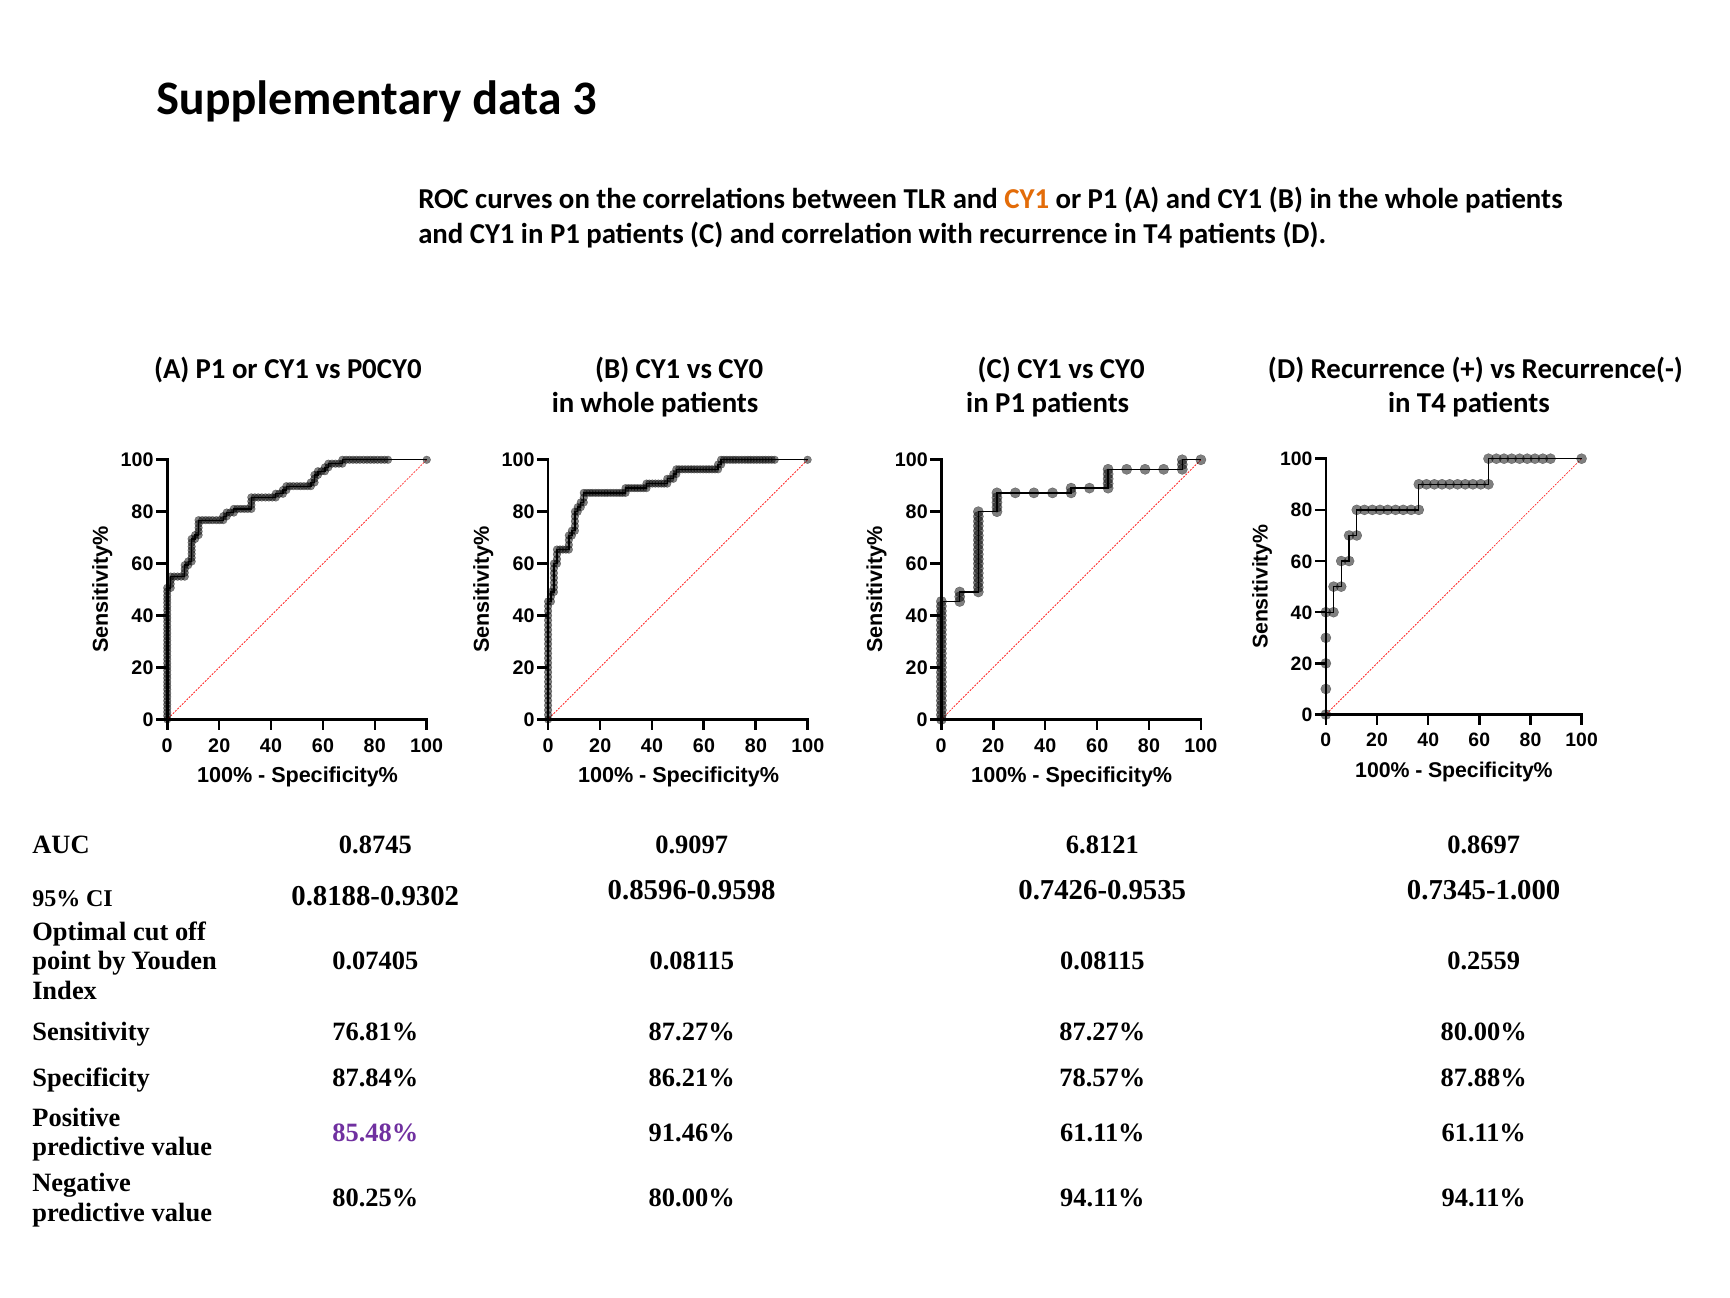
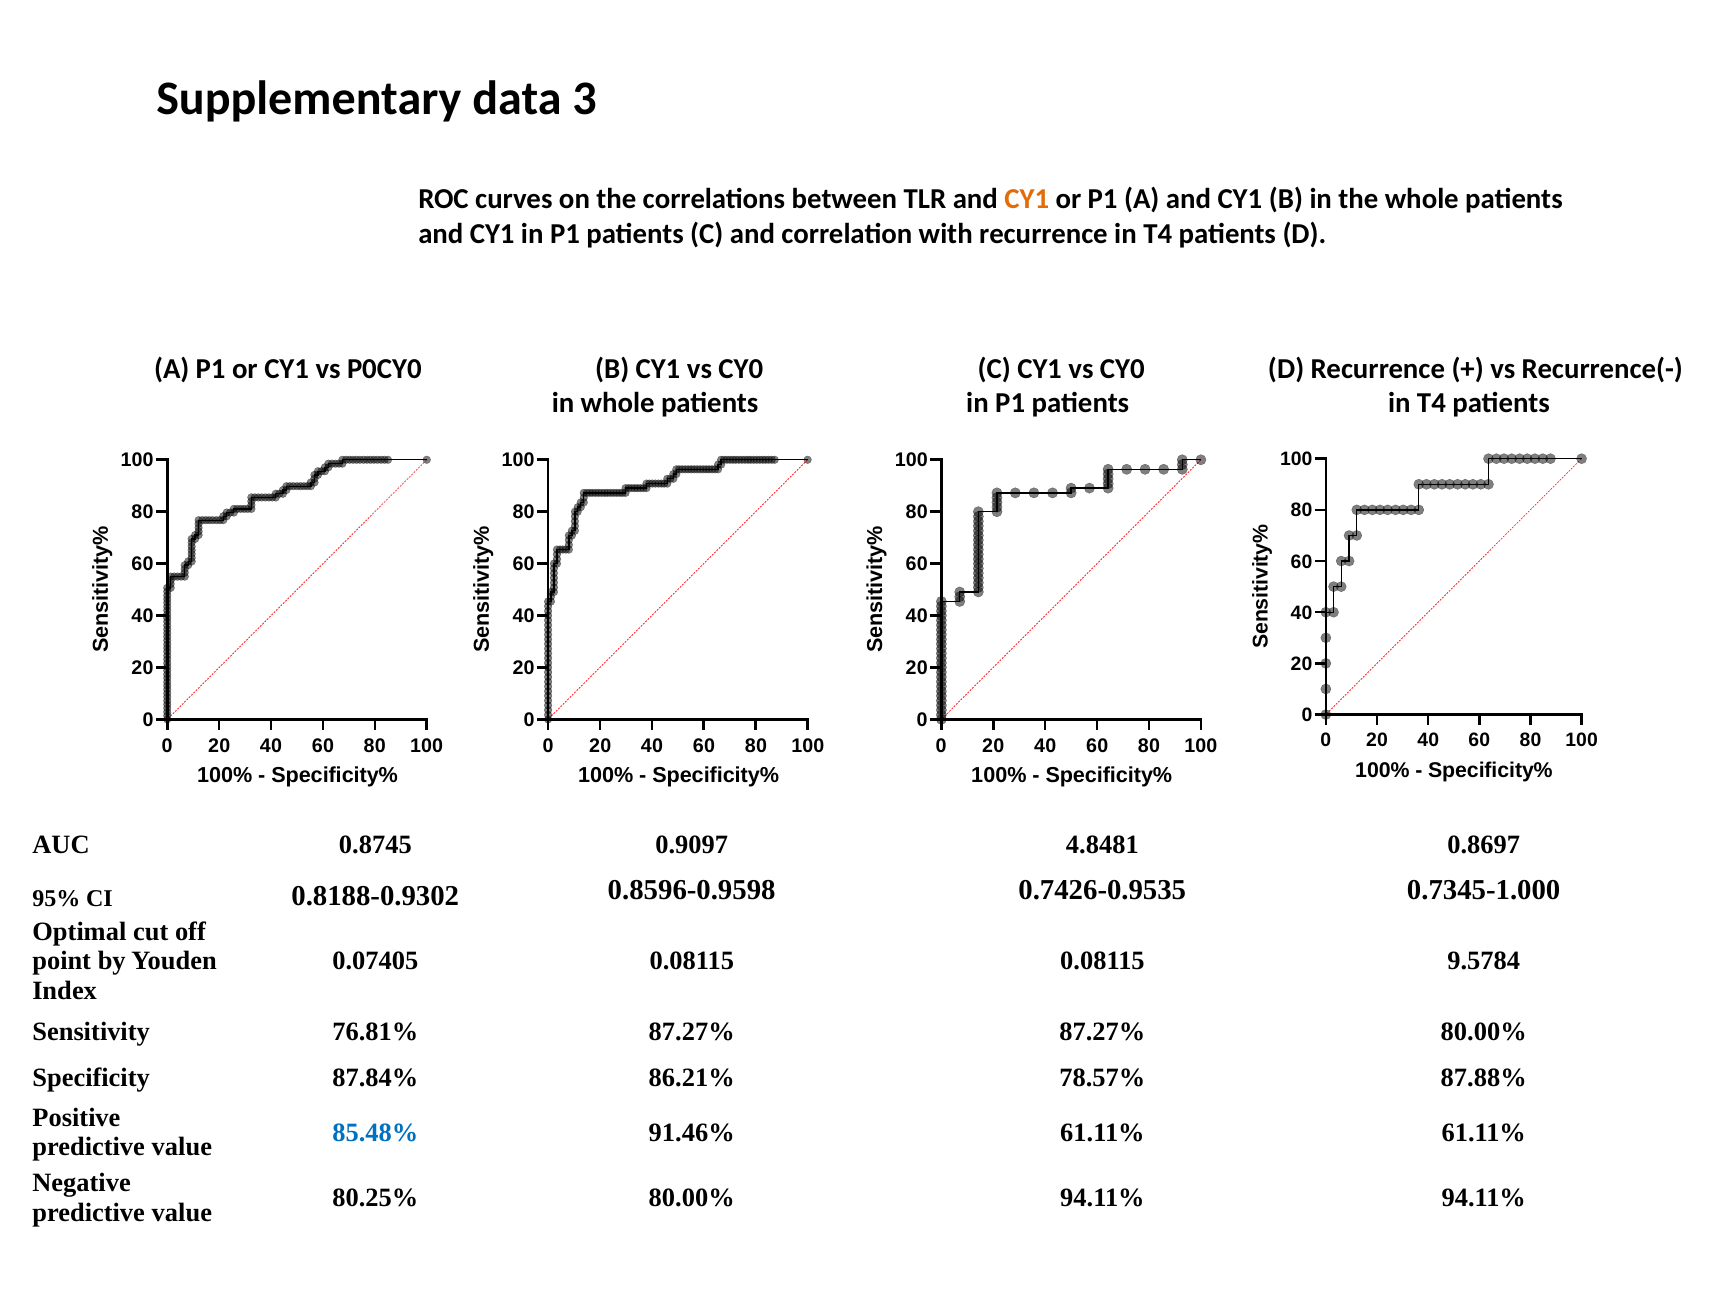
6.8121: 6.8121 -> 4.8481
0.2559: 0.2559 -> 9.5784
85.48% colour: purple -> blue
